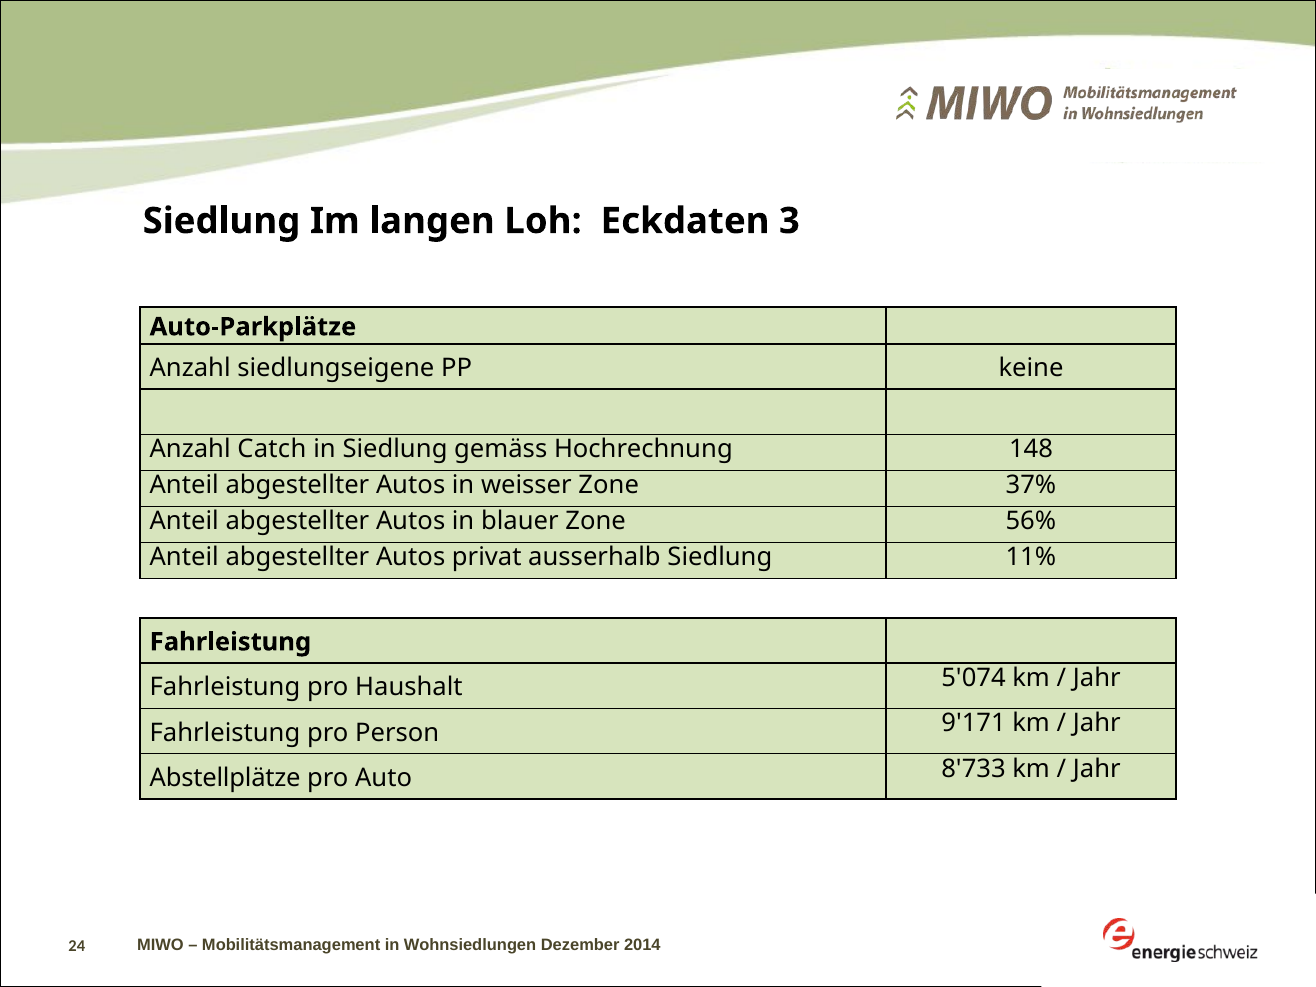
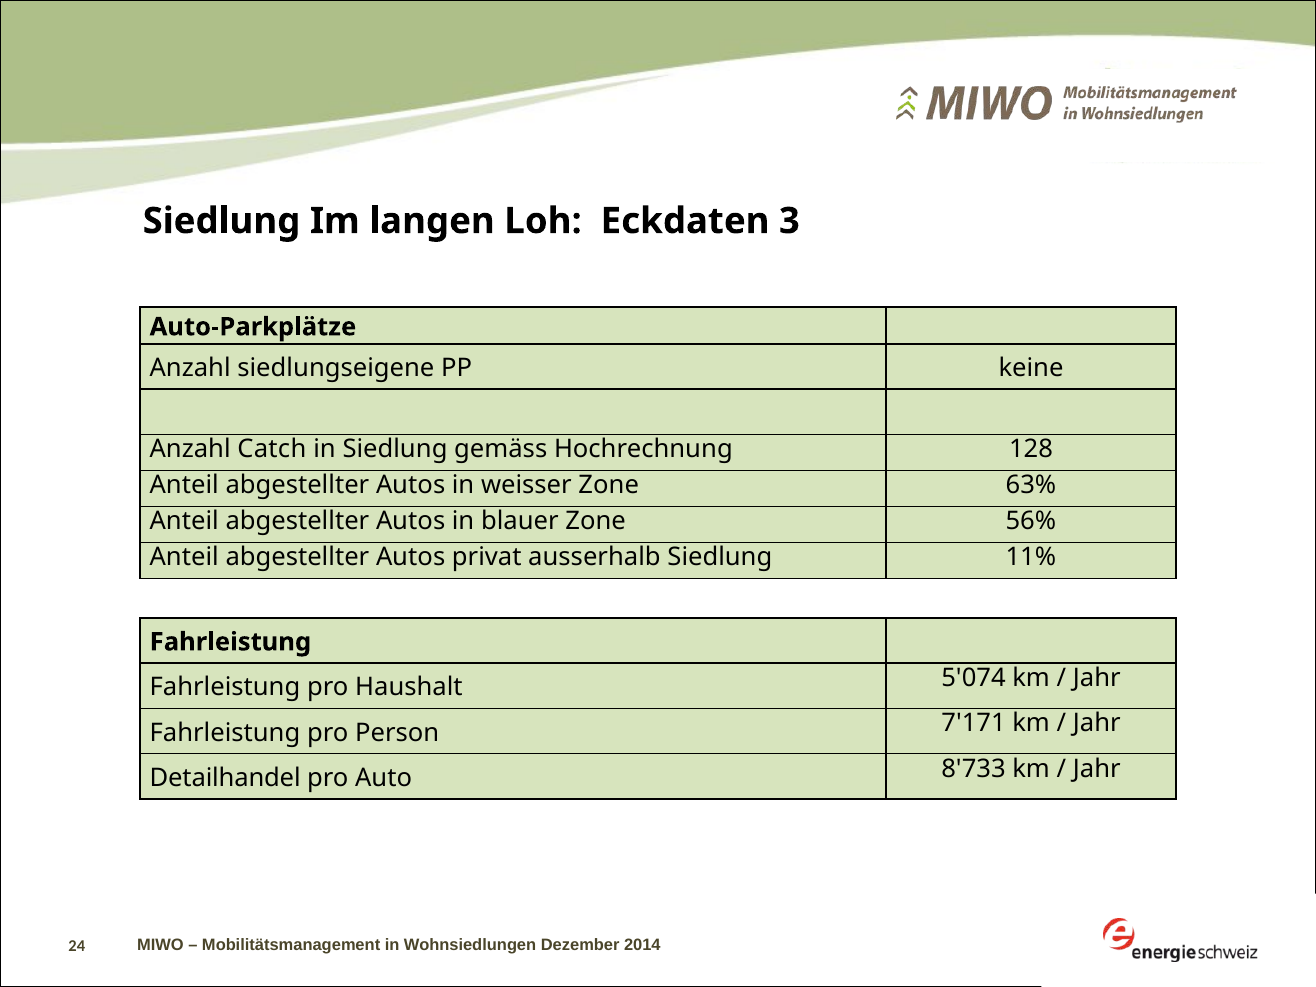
148: 148 -> 128
37%: 37% -> 63%
9'171: 9'171 -> 7'171
Abstellplätze: Abstellplätze -> Detailhandel
